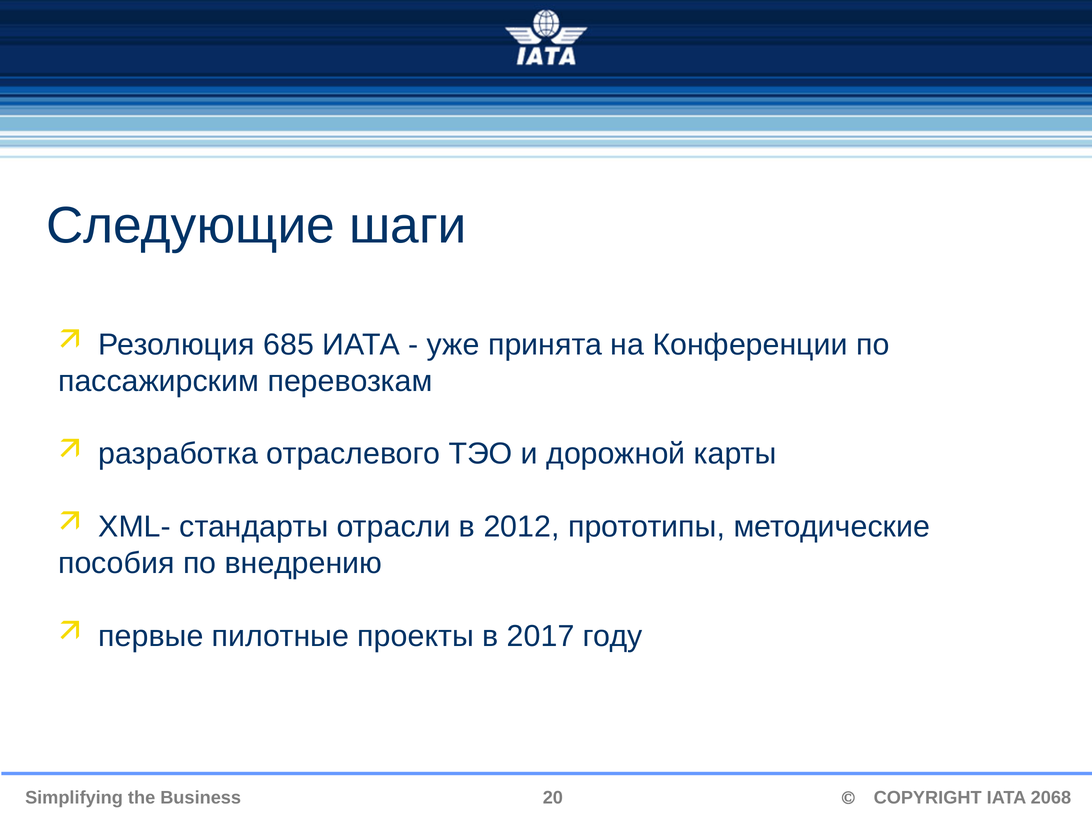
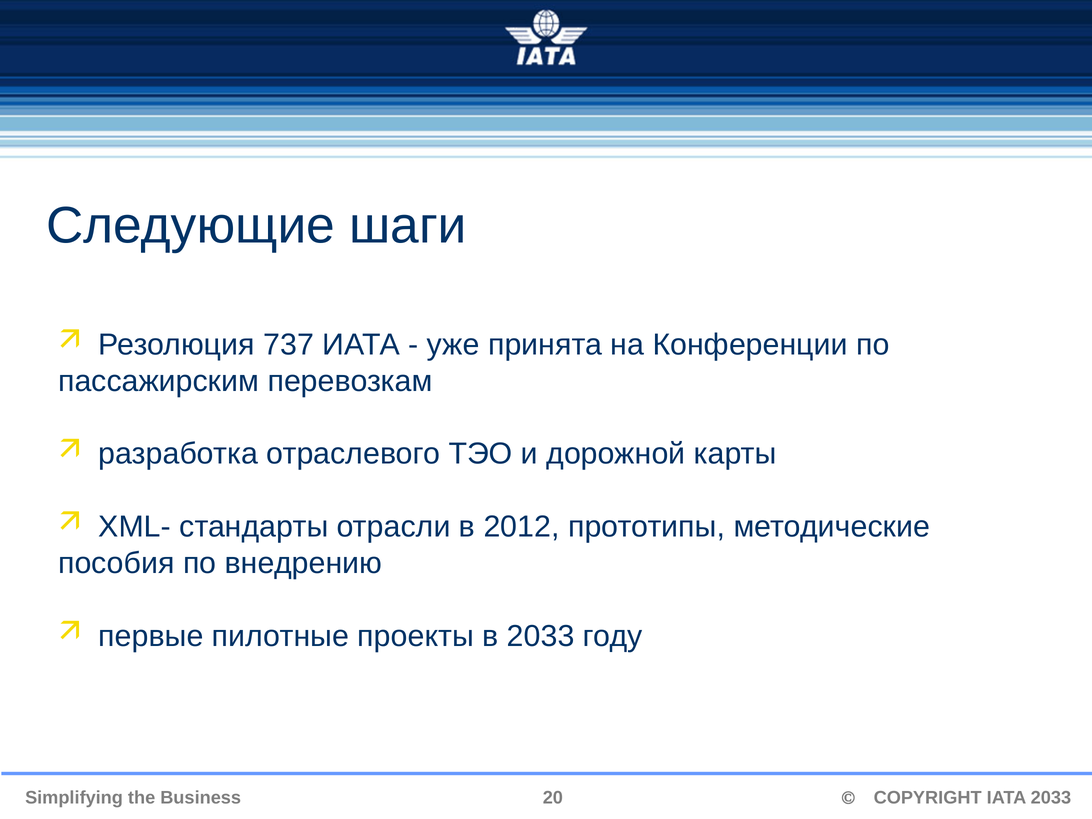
685: 685 -> 737
в 2017: 2017 -> 2033
2068 at (1051, 798): 2068 -> 2033
